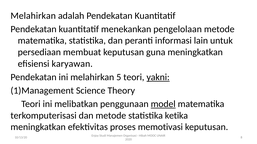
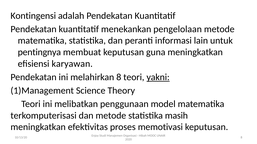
Melahirkan at (33, 16): Melahirkan -> Kontingensi
persediaan: persediaan -> pentingnya
melahirkan 5: 5 -> 8
model underline: present -> none
ketika: ketika -> masih
